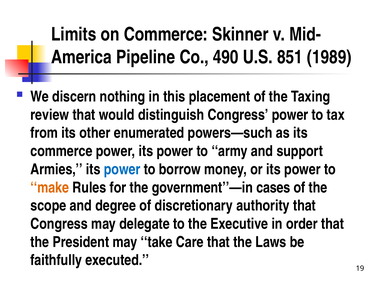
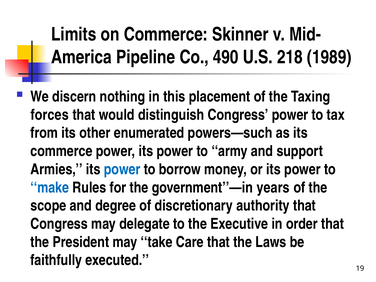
851: 851 -> 218
review: review -> forces
make colour: orange -> blue
cases: cases -> years
